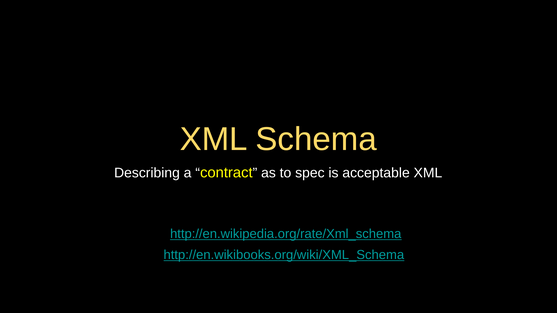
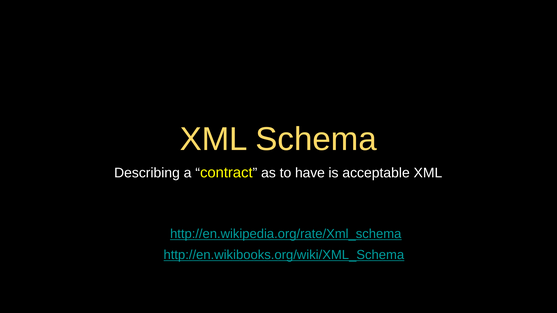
spec: spec -> have
